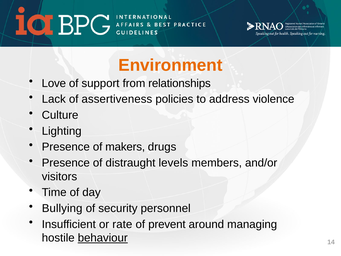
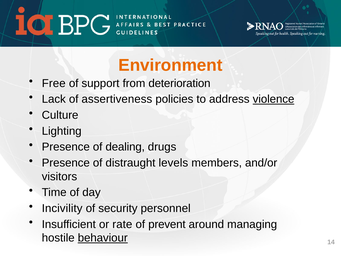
Love: Love -> Free
relationships: relationships -> deterioration
violence underline: none -> present
makers: makers -> dealing
Bullying: Bullying -> Incivility
